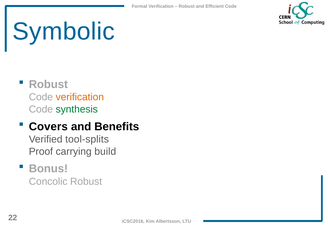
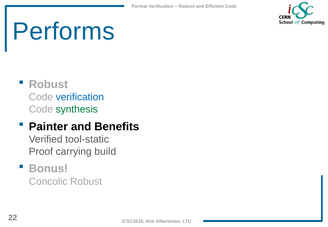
Symbolic: Symbolic -> Performs
verification at (80, 97) colour: orange -> blue
Covers: Covers -> Painter
tool-splits: tool-splits -> tool-static
